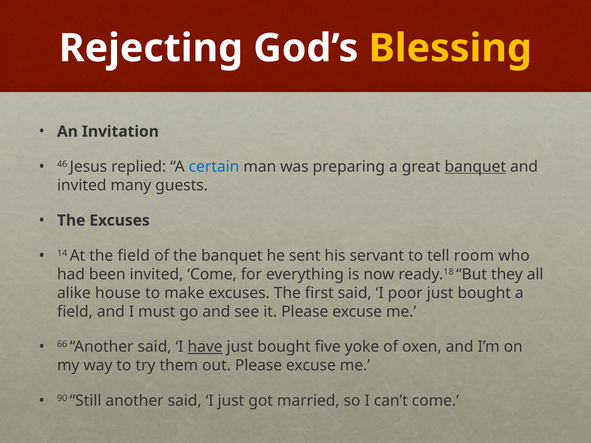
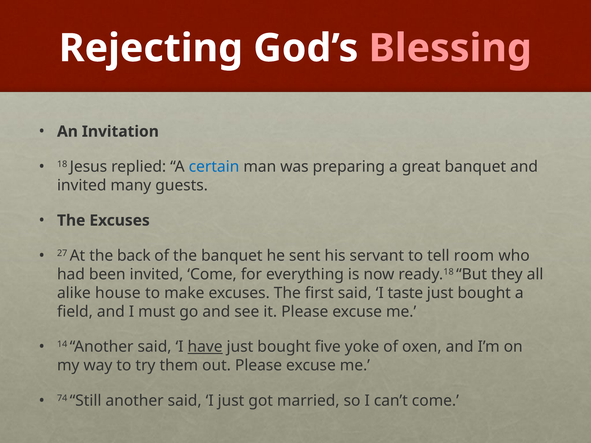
Blessing colour: yellow -> pink
46: 46 -> 18
banquet at (475, 167) underline: present -> none
14: 14 -> 27
the field: field -> back
poor: poor -> taste
66: 66 -> 14
90: 90 -> 74
